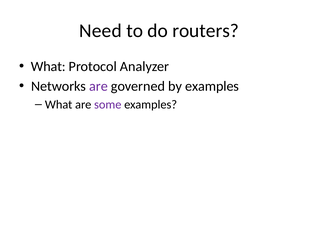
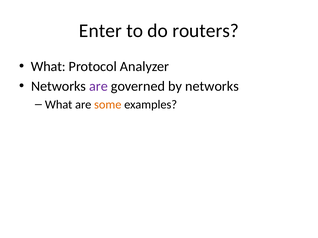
Need: Need -> Enter
by examples: examples -> networks
some colour: purple -> orange
